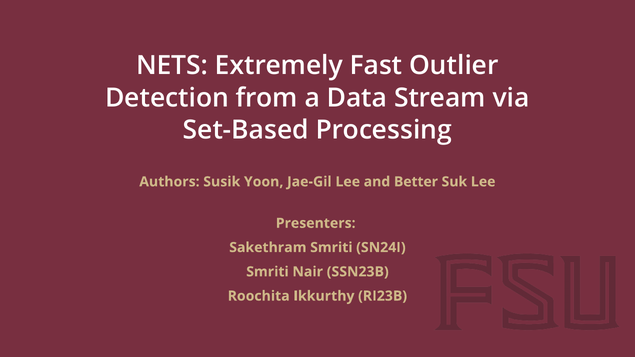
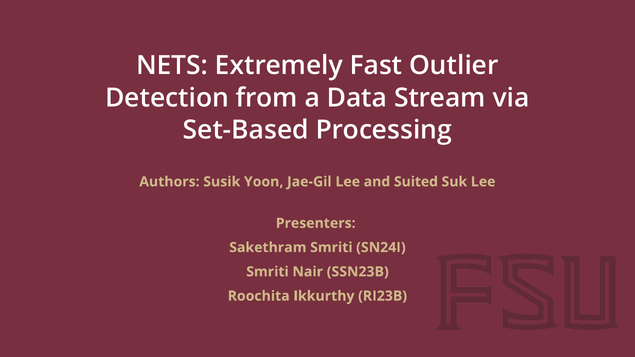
Better: Better -> Suited
